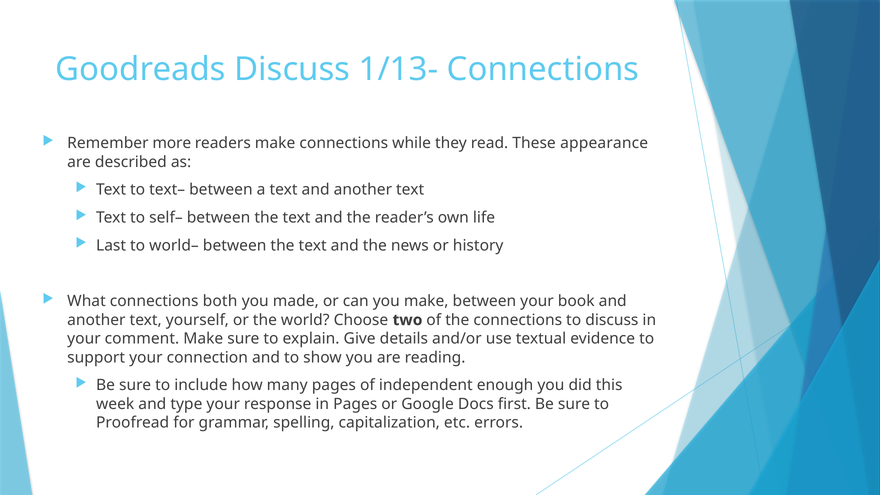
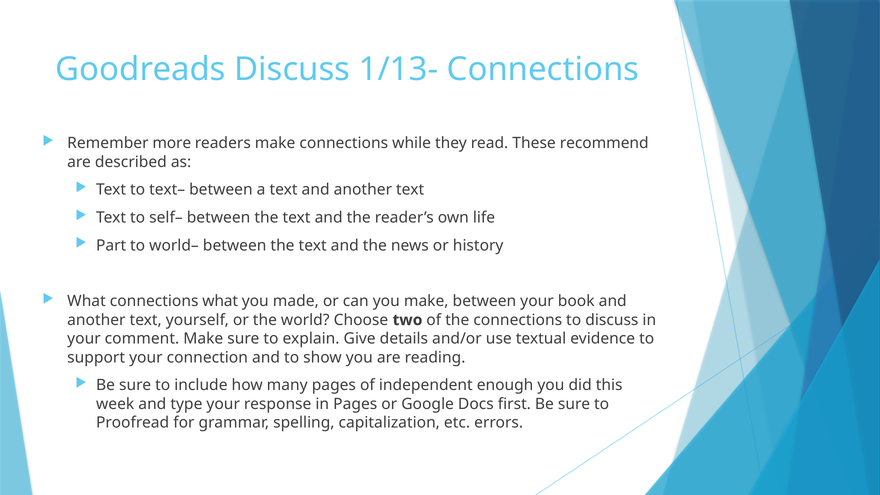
appearance: appearance -> recommend
Last: Last -> Part
connections both: both -> what
